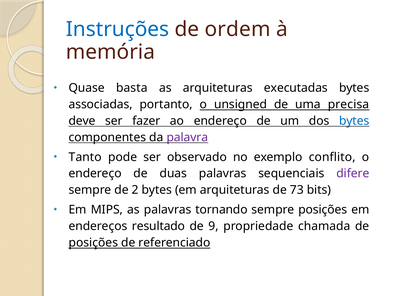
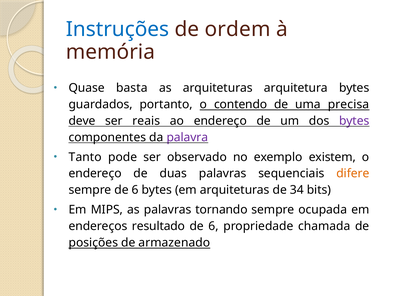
executadas: executadas -> arquitetura
associadas: associadas -> guardados
unsigned: unsigned -> contendo
fazer: fazer -> reais
bytes at (354, 121) colour: blue -> purple
conflito: conflito -> existem
difere colour: purple -> orange
sempre de 2: 2 -> 6
73: 73 -> 34
sempre posições: posições -> ocupada
9 at (214, 226): 9 -> 6
referenciado: referenciado -> armazenado
